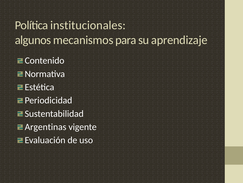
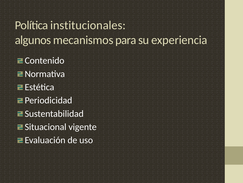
aprendizaje: aprendizaje -> experiencia
Argentinas: Argentinas -> Situacional
